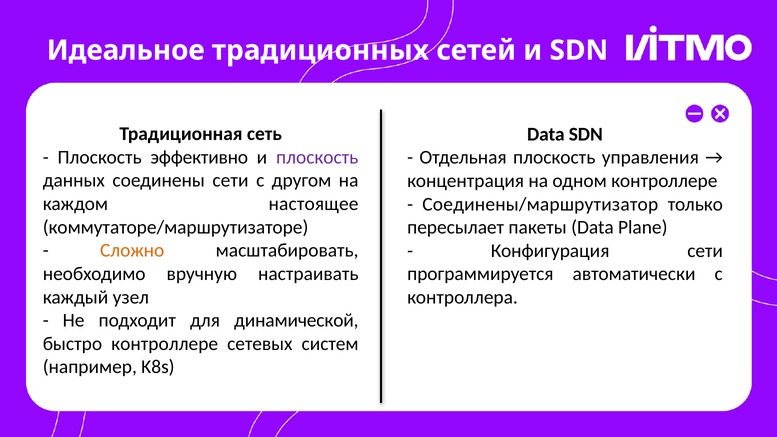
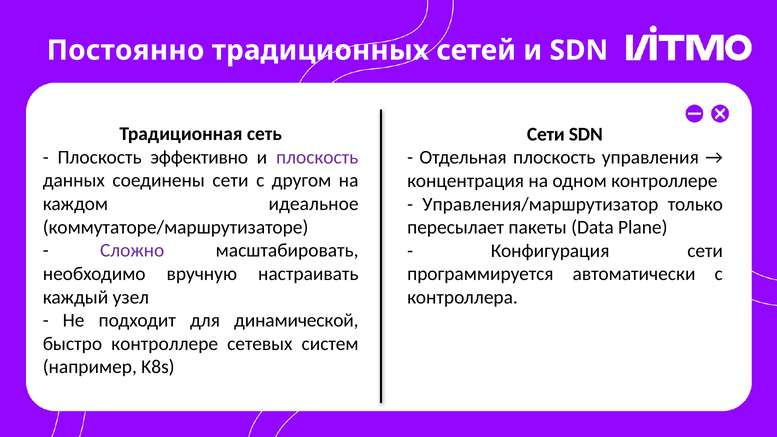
Идеальное: Идеальное -> Постоянно
Data at (546, 134): Data -> Сети
настоящее: настоящее -> идеальное
Соединены/маршрутизатор: Соединены/маршрутизатор -> Управления/маршрутизатор
Сложно colour: orange -> purple
